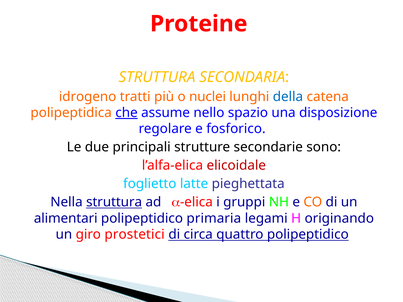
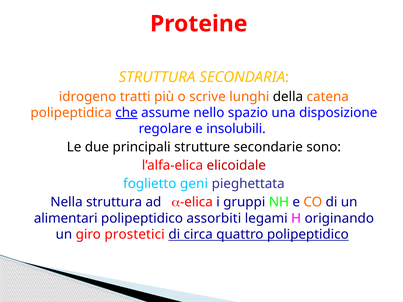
nuclei: nuclei -> scrive
della colour: blue -> black
fosforico: fosforico -> insolubili
latte: latte -> geni
struttura at (114, 202) underline: present -> none
primaria: primaria -> assorbiti
